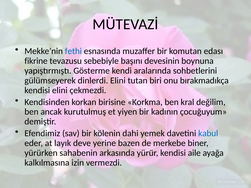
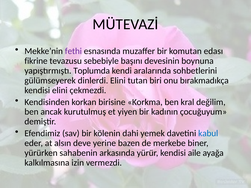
fethi colour: blue -> purple
Gösterme: Gösterme -> Toplumda
layık: layık -> alsın
